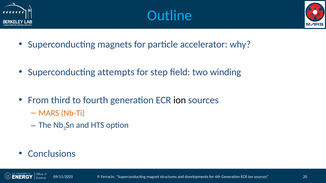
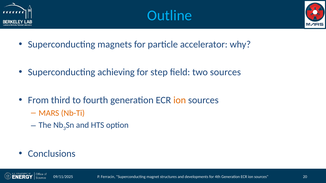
attempts: attempts -> achieving
two winding: winding -> sources
ion at (180, 100) colour: black -> orange
